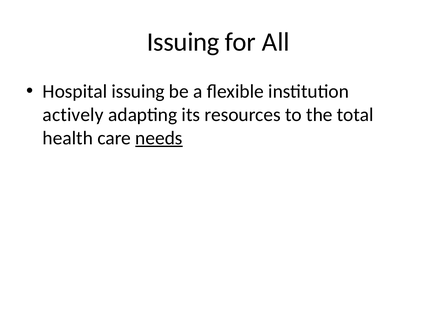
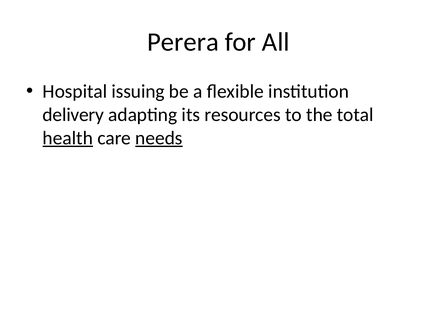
Issuing at (183, 42): Issuing -> Perera
actively: actively -> delivery
health underline: none -> present
